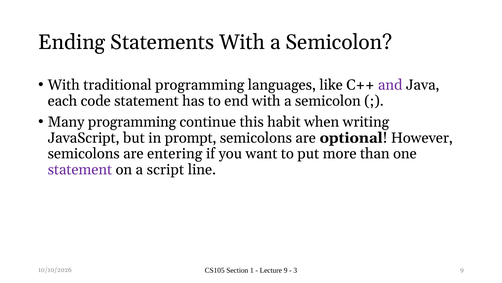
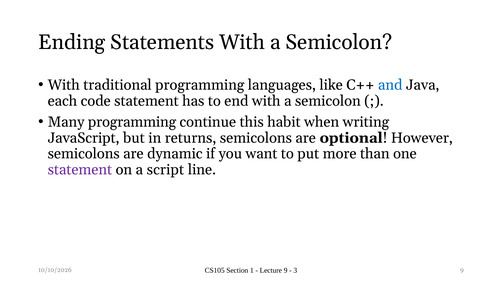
and colour: purple -> blue
prompt: prompt -> returns
entering: entering -> dynamic
